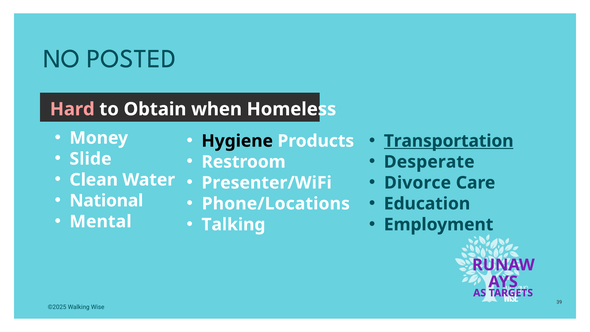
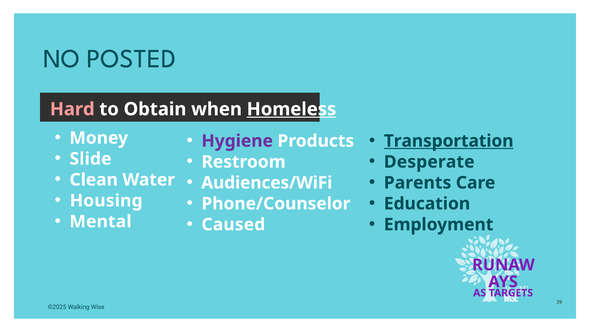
Homeless underline: none -> present
Hygiene colour: black -> purple
Presenter/WiFi: Presenter/WiFi -> Audiences/WiFi
Divorce: Divorce -> Parents
National: National -> Housing
Phone/Locations: Phone/Locations -> Phone/Counselor
Talking: Talking -> Caused
